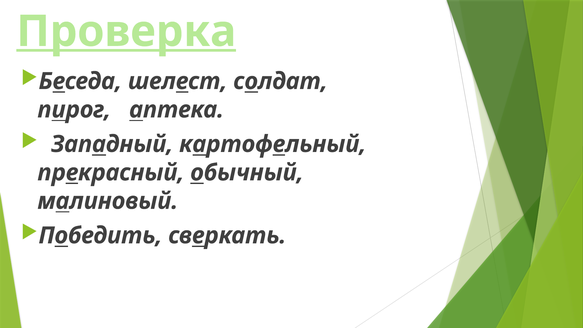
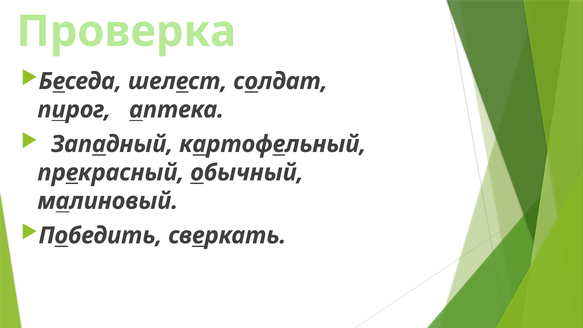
Проверка underline: present -> none
